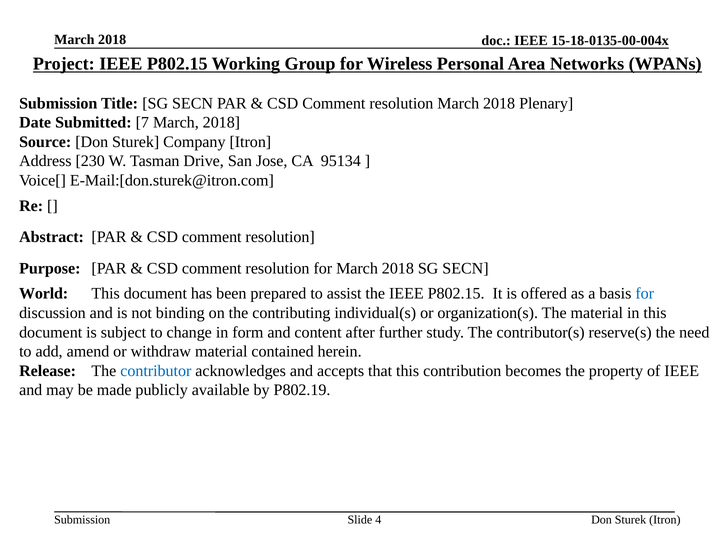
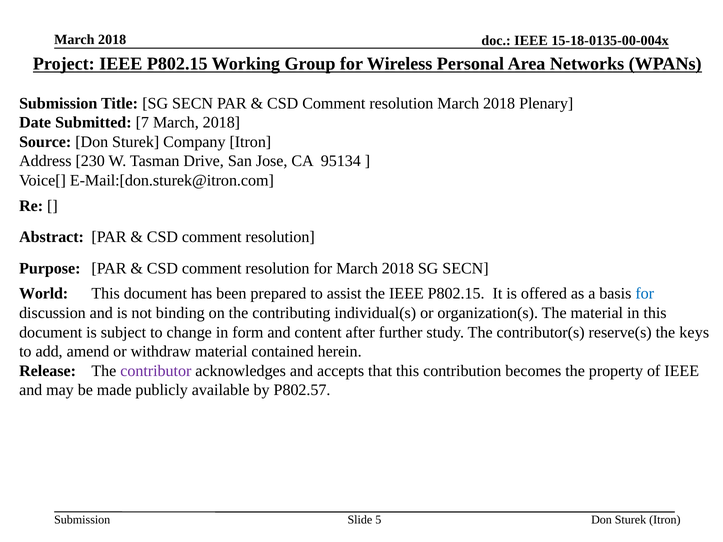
need: need -> keys
contributor colour: blue -> purple
P802.19: P802.19 -> P802.57
4: 4 -> 5
